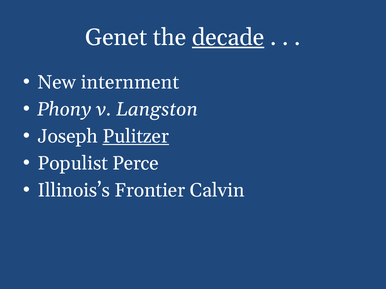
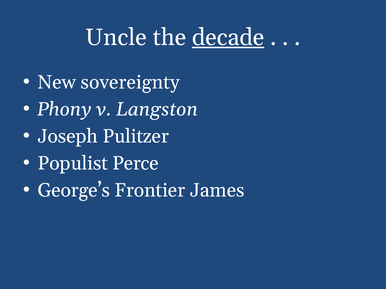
Genet: Genet -> Uncle
internment: internment -> sovereignty
Pulitzer underline: present -> none
Illinois’s: Illinois’s -> George’s
Calvin: Calvin -> James
